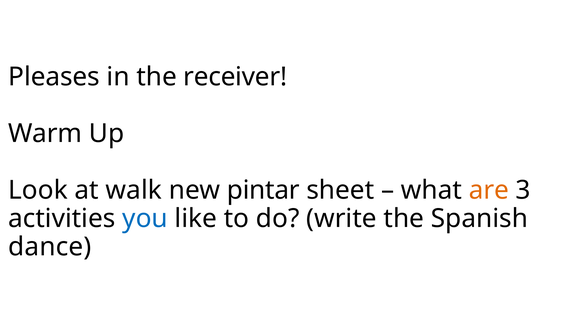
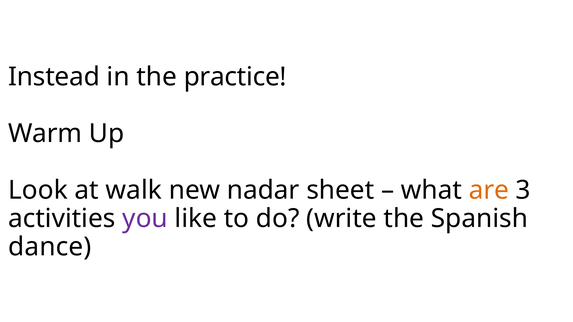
Pleases: Pleases -> Instead
receiver: receiver -> practice
pintar: pintar -> nadar
you colour: blue -> purple
